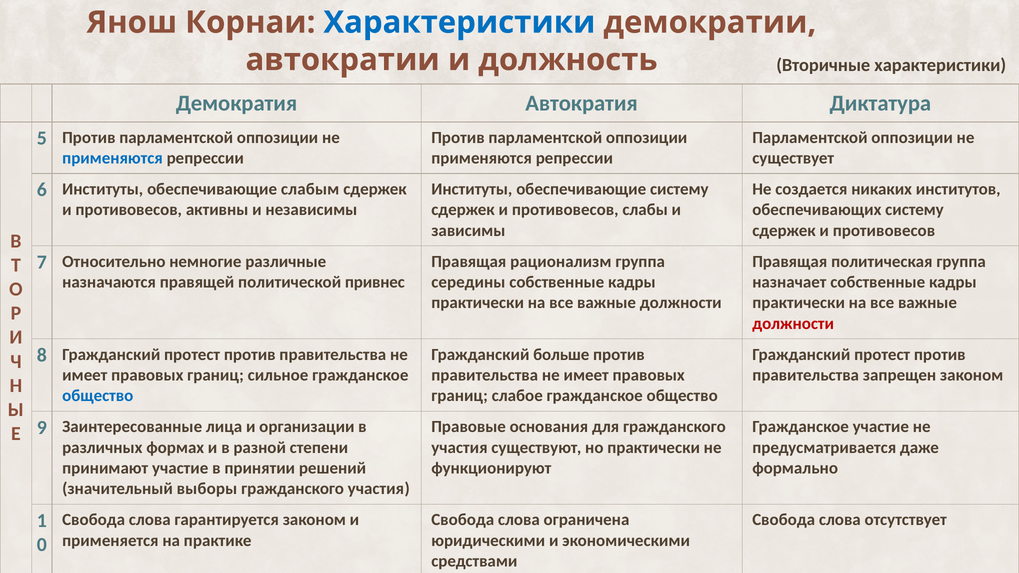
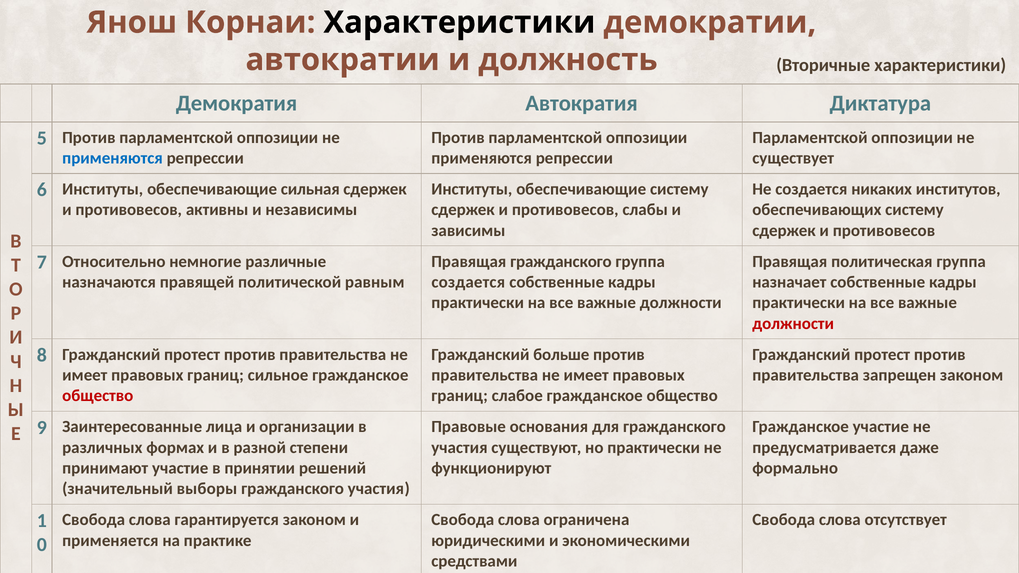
Характеристики at (459, 22) colour: blue -> black
слабым: слабым -> сильная
Правящая рационализм: рационализм -> гражданского
привнес: привнес -> равным
середины at (468, 282): середины -> создается
общество at (98, 396) colour: blue -> red
